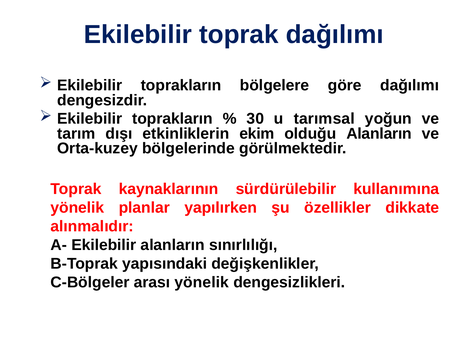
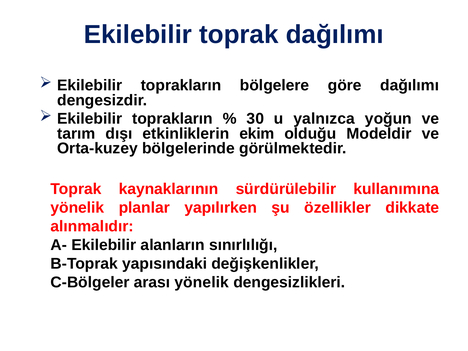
tarımsal: tarımsal -> yalnızca
olduğu Alanların: Alanların -> Modeldir
